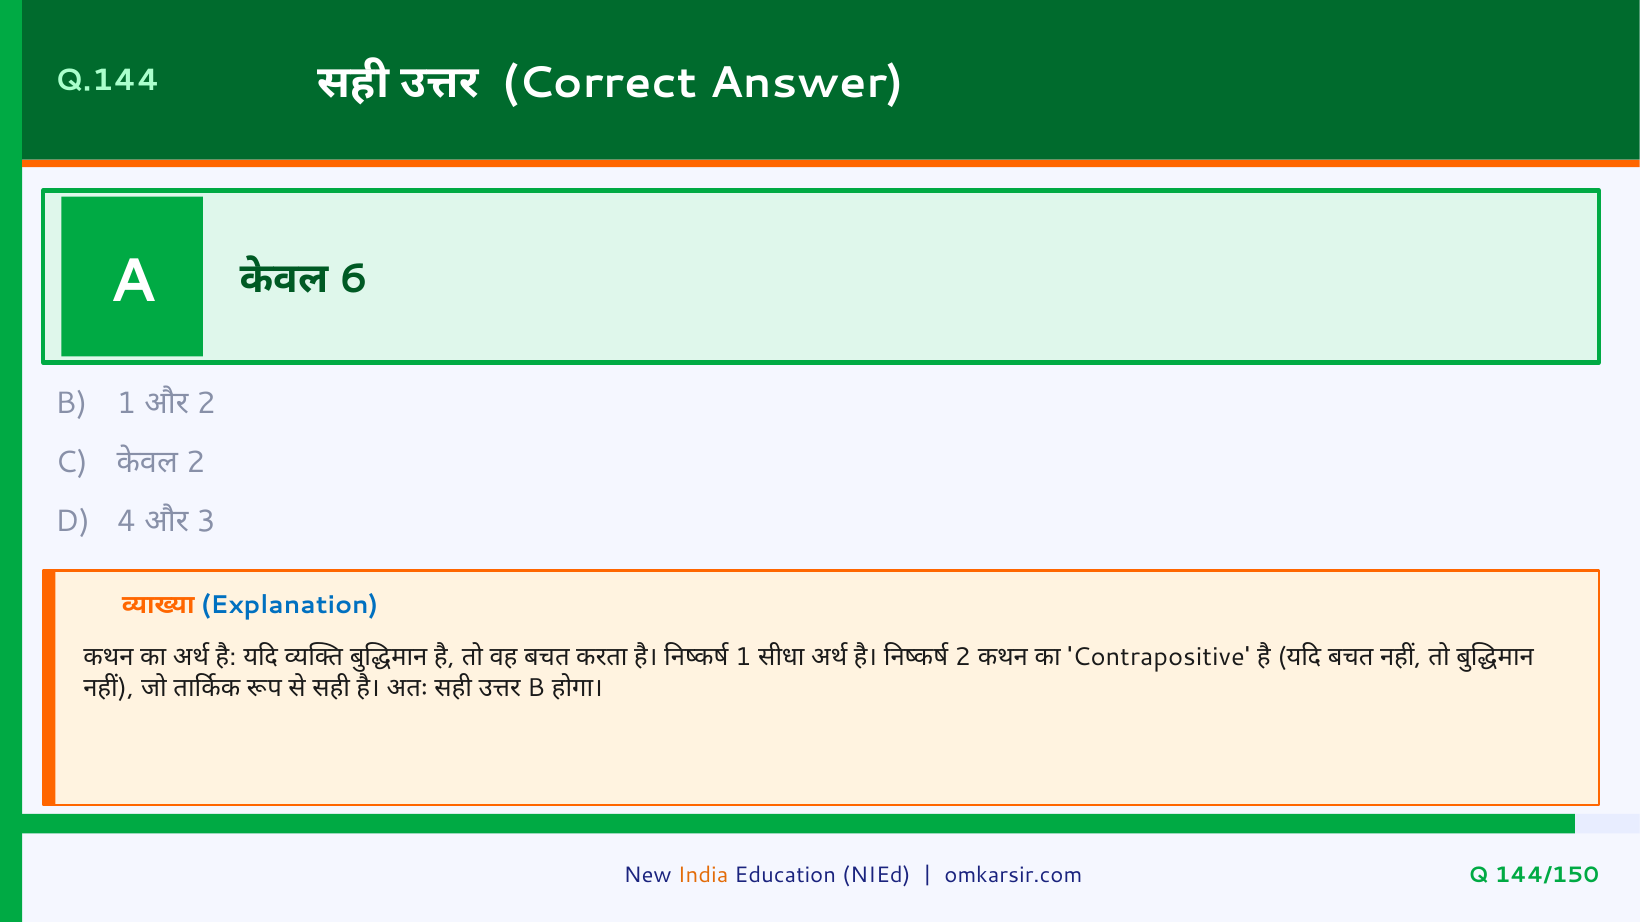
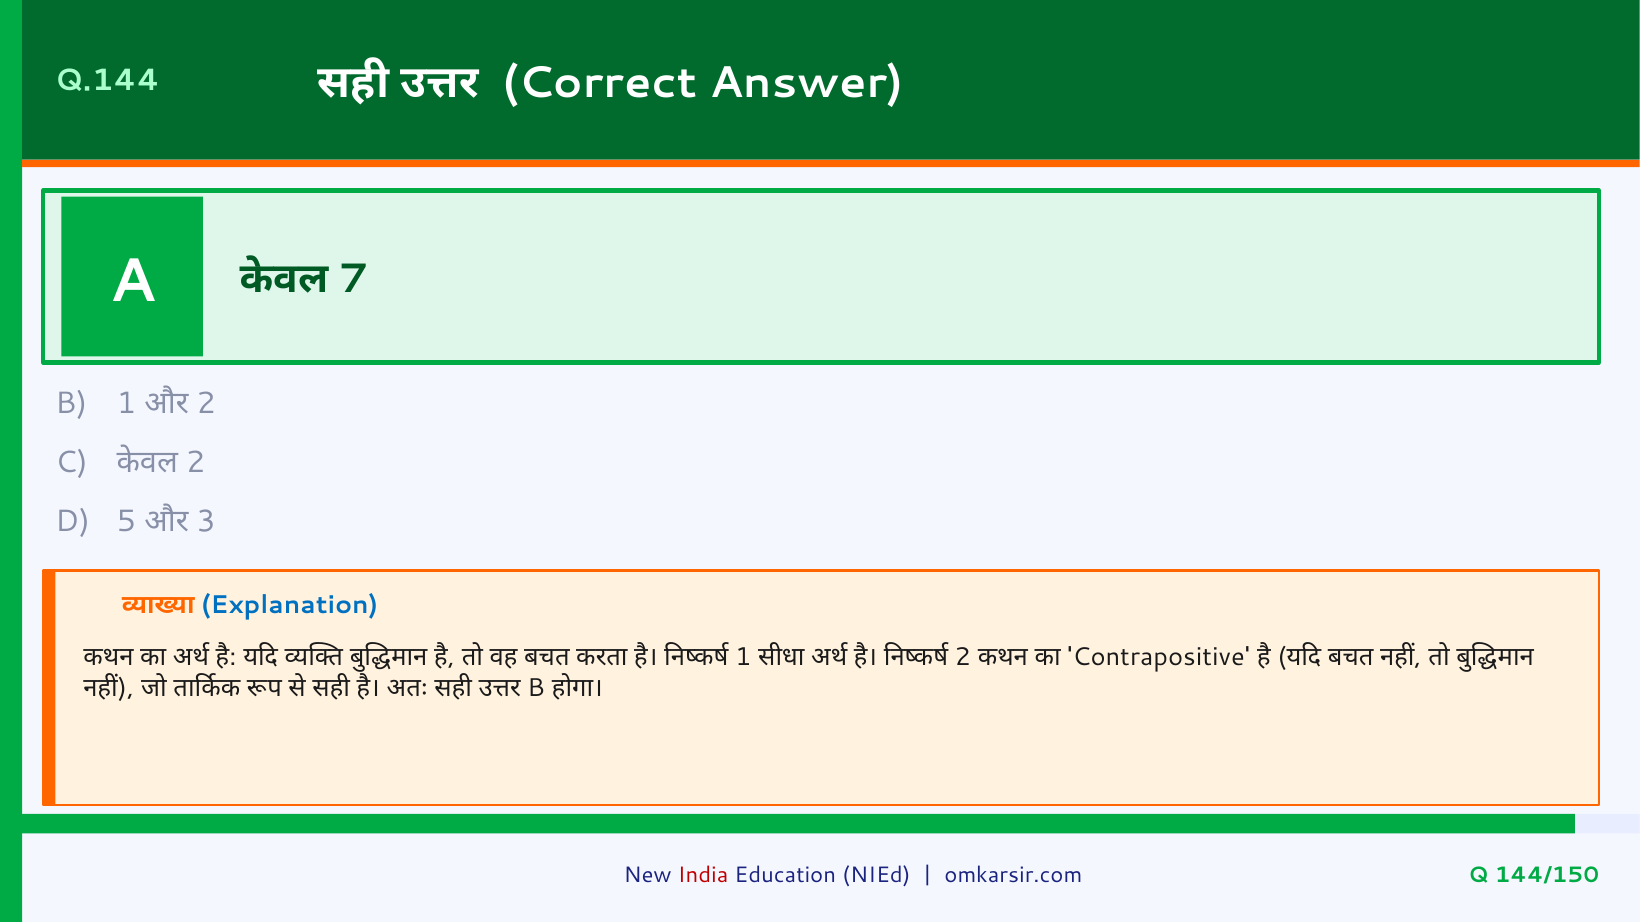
6: 6 -> 7
4: 4 -> 5
India colour: orange -> red
